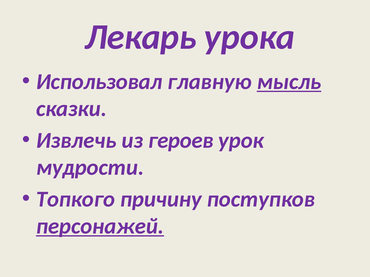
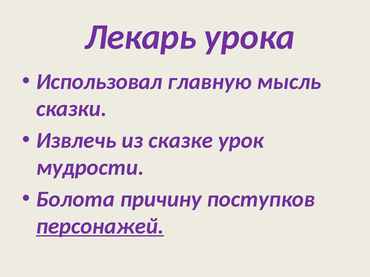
мысль underline: present -> none
героев: героев -> сказке
Топкого: Топкого -> Болота
